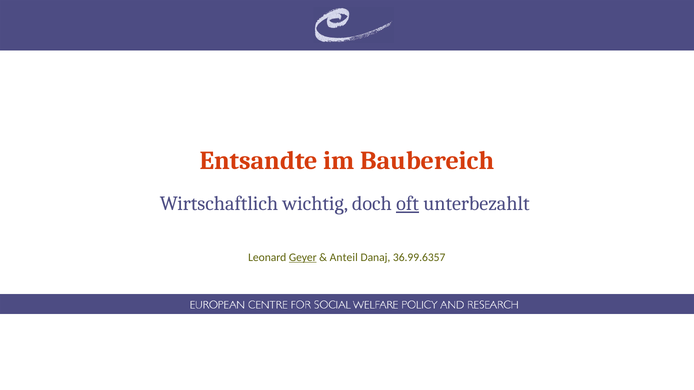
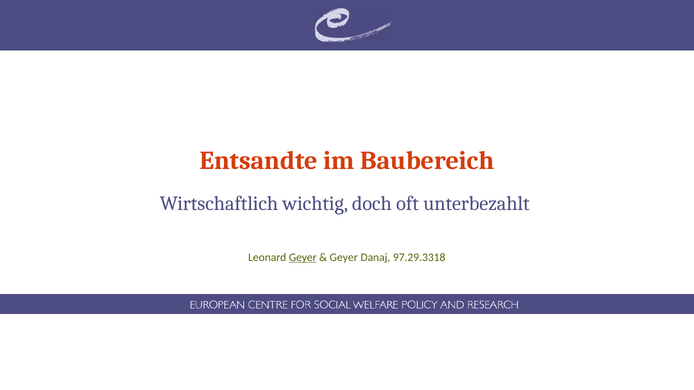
oft underline: present -> none
Anteil at (344, 258): Anteil -> Geyer
36.99.6357: 36.99.6357 -> 97.29.3318
